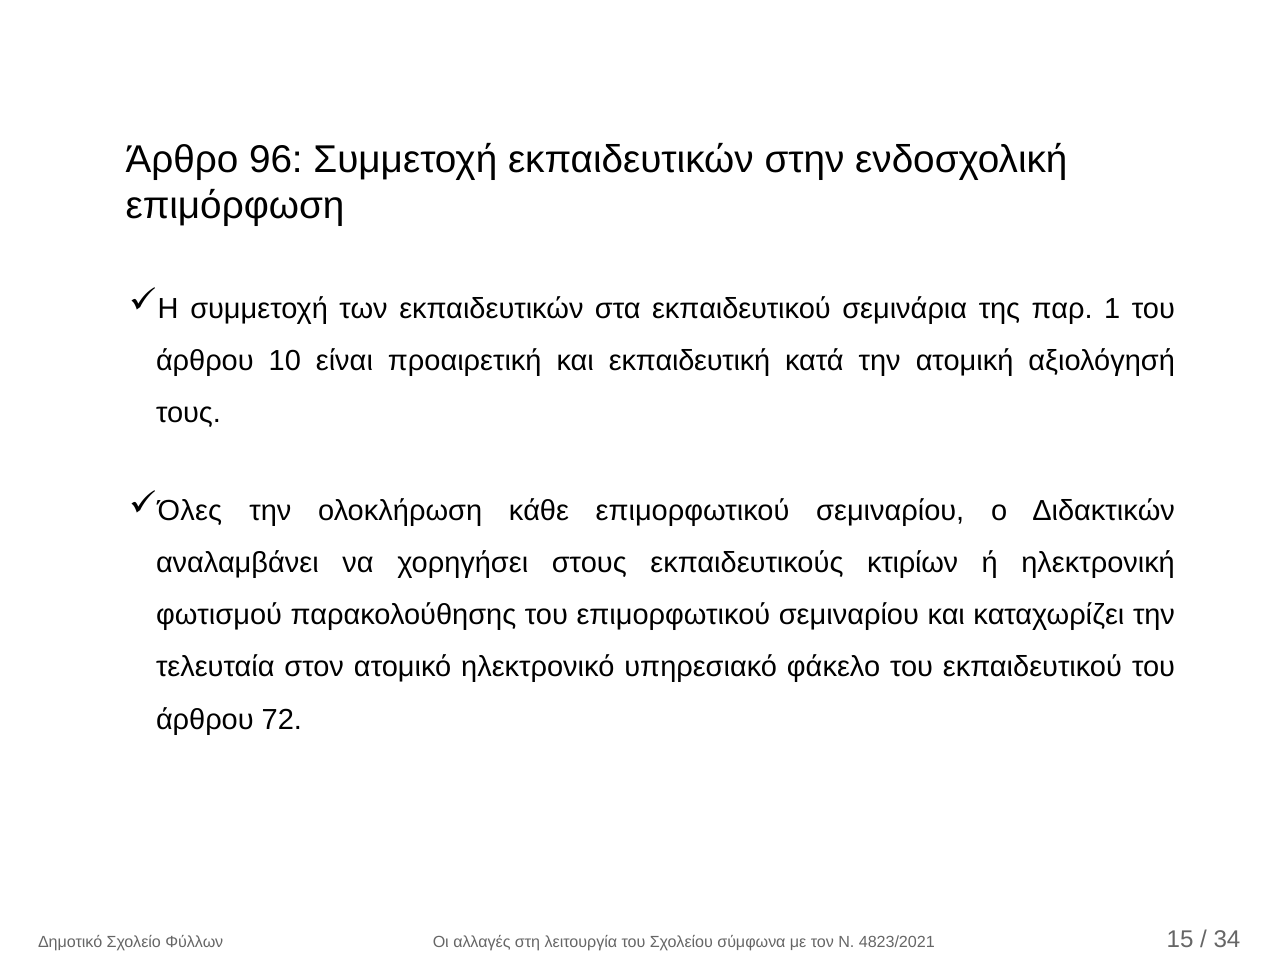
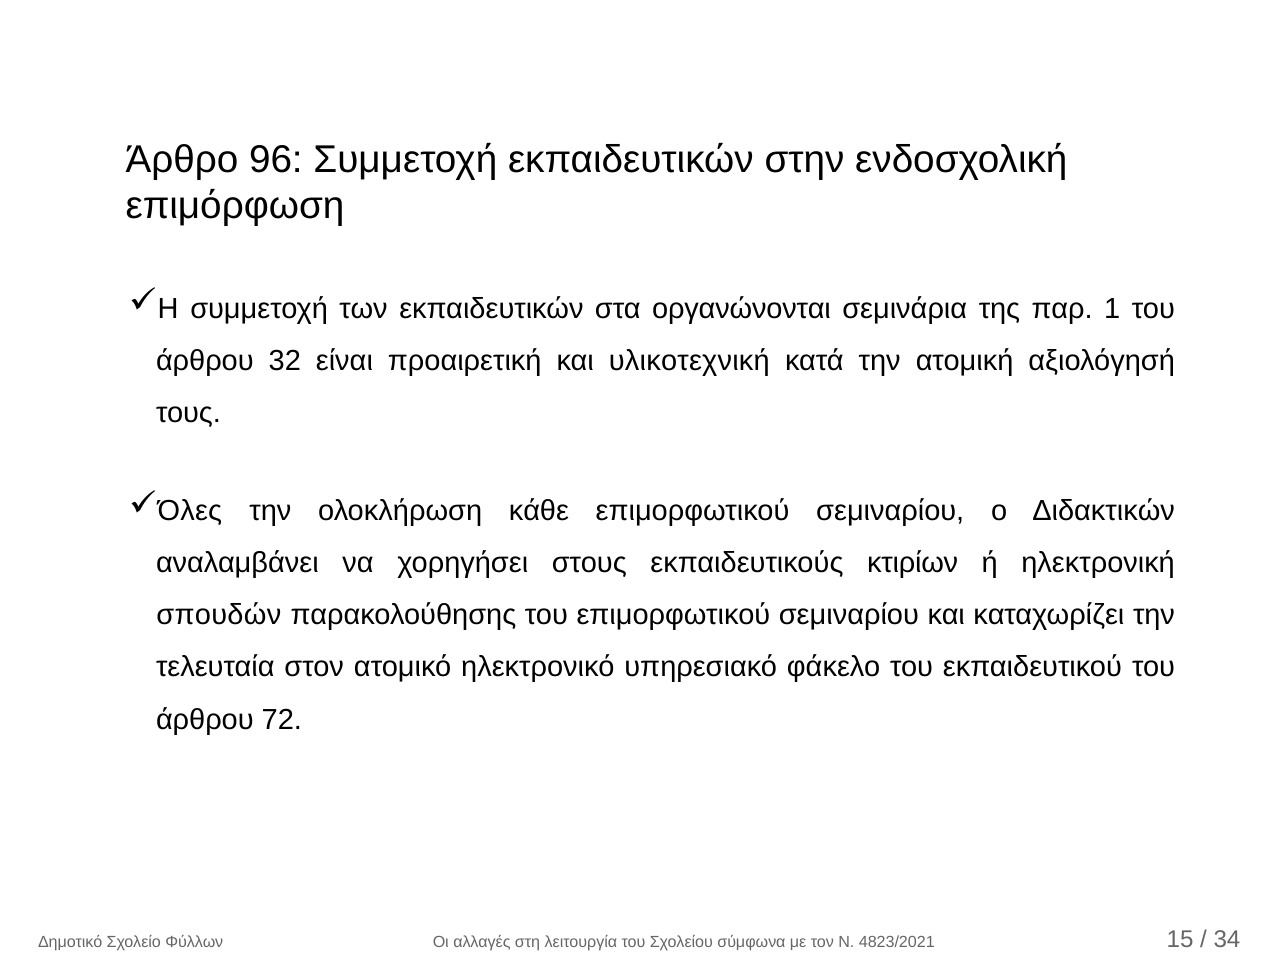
στα εκπαιδευτικού: εκπαιδευτικού -> οργανώνονται
10: 10 -> 32
εκπαιδευτική: εκπαιδευτική -> υλικοτεχνική
φωτισμού: φωτισμού -> σπουδών
